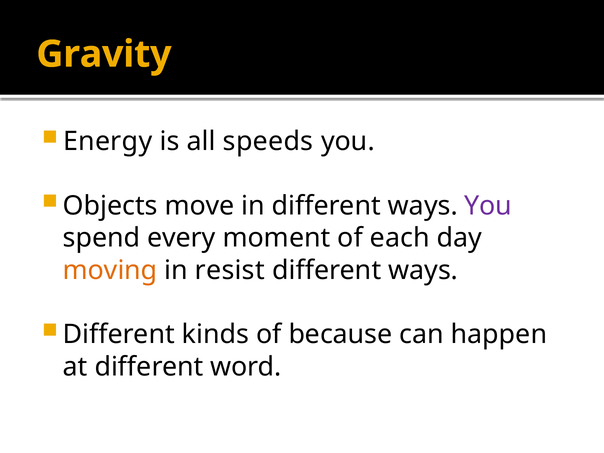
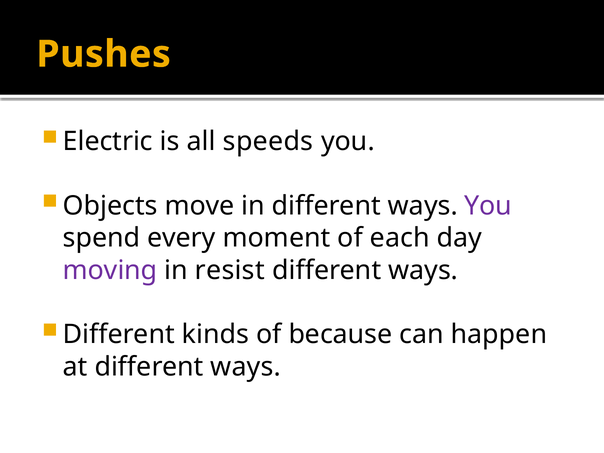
Gravity: Gravity -> Pushes
Energy: Energy -> Electric
moving colour: orange -> purple
at different word: word -> ways
